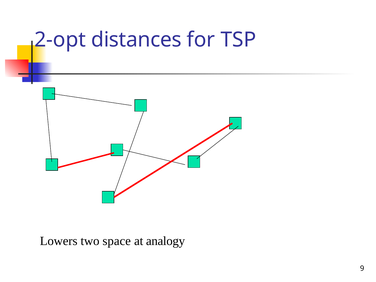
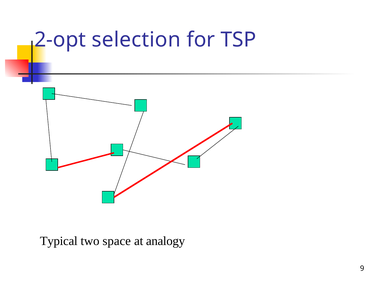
distances: distances -> selection
Lowers: Lowers -> Typical
